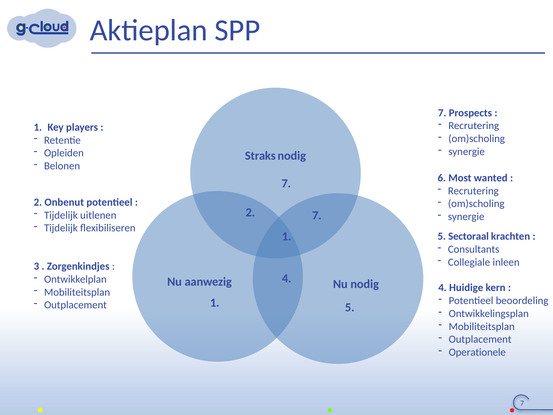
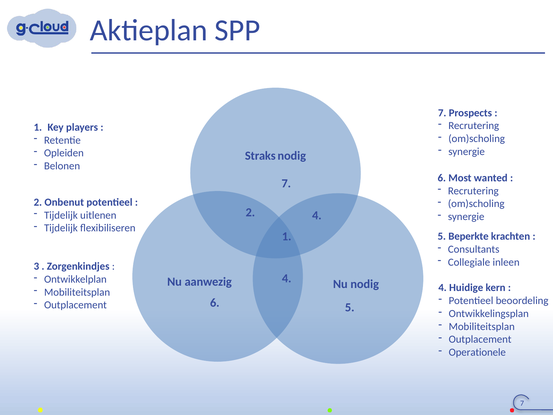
2 7: 7 -> 4
Sectoraal: Sectoraal -> Beperkte
Outplacement 1: 1 -> 6
